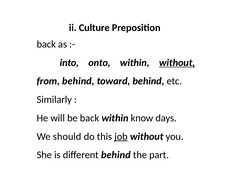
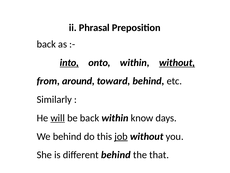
Culture: Culture -> Phrasal
into underline: none -> present
from behind: behind -> around
will underline: none -> present
We should: should -> behind
part: part -> that
